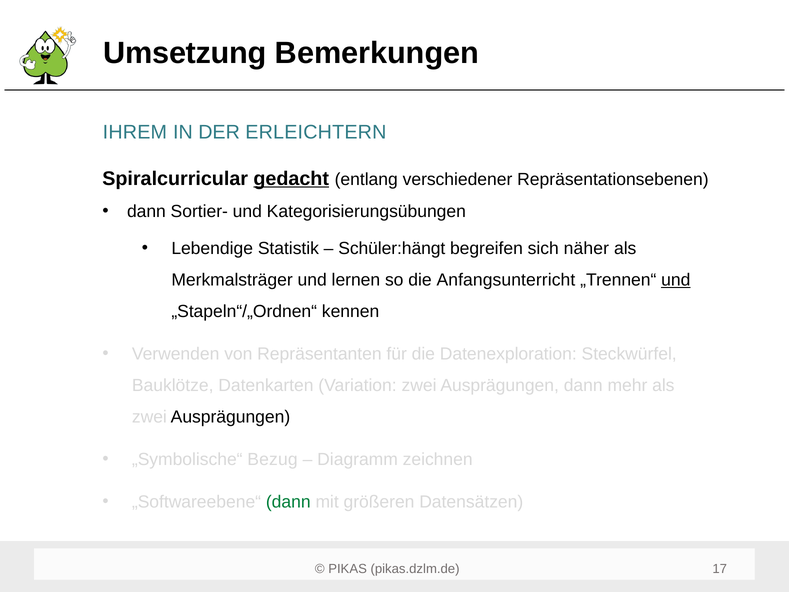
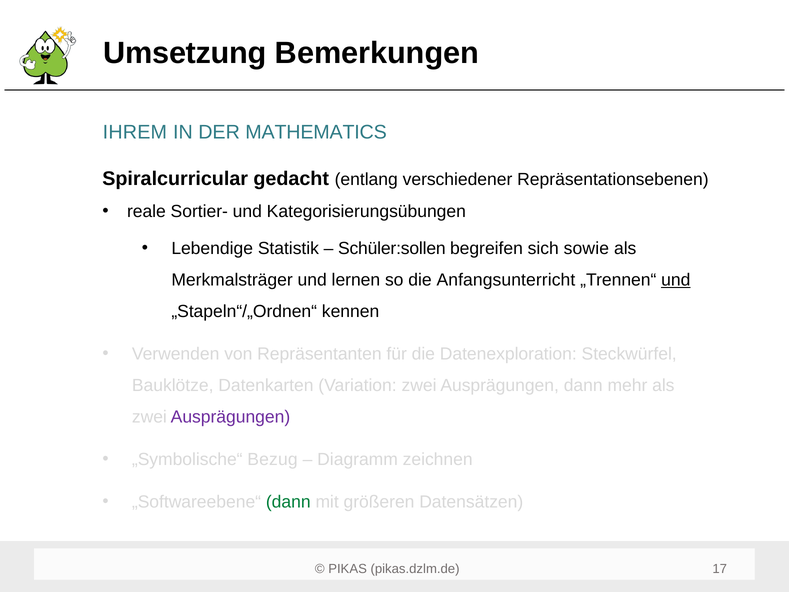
ERLEICHTERN: ERLEICHTERN -> MATHEMATICS
gedacht underline: present -> none
dann at (146, 211): dann -> reale
Schüler:hängt: Schüler:hängt -> Schüler:sollen
näher: näher -> sowie
Ausprägungen at (230, 417) colour: black -> purple
